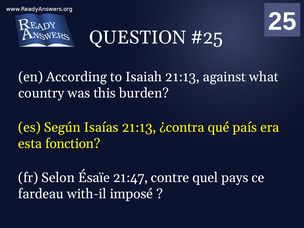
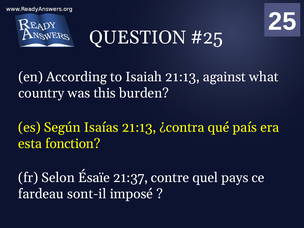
21:47: 21:47 -> 21:37
with-il: with-il -> sont-il
